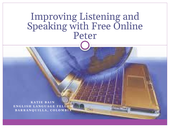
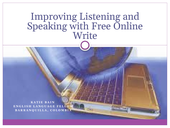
Peter: Peter -> Write
